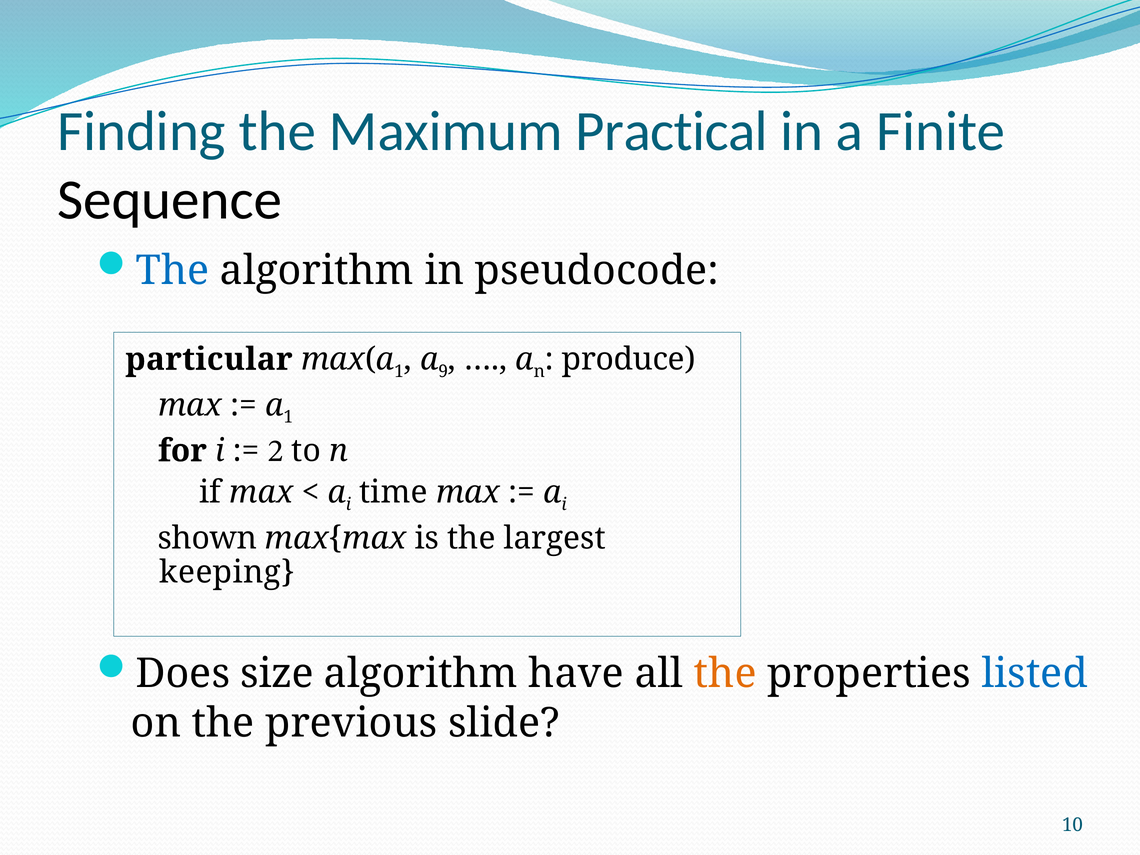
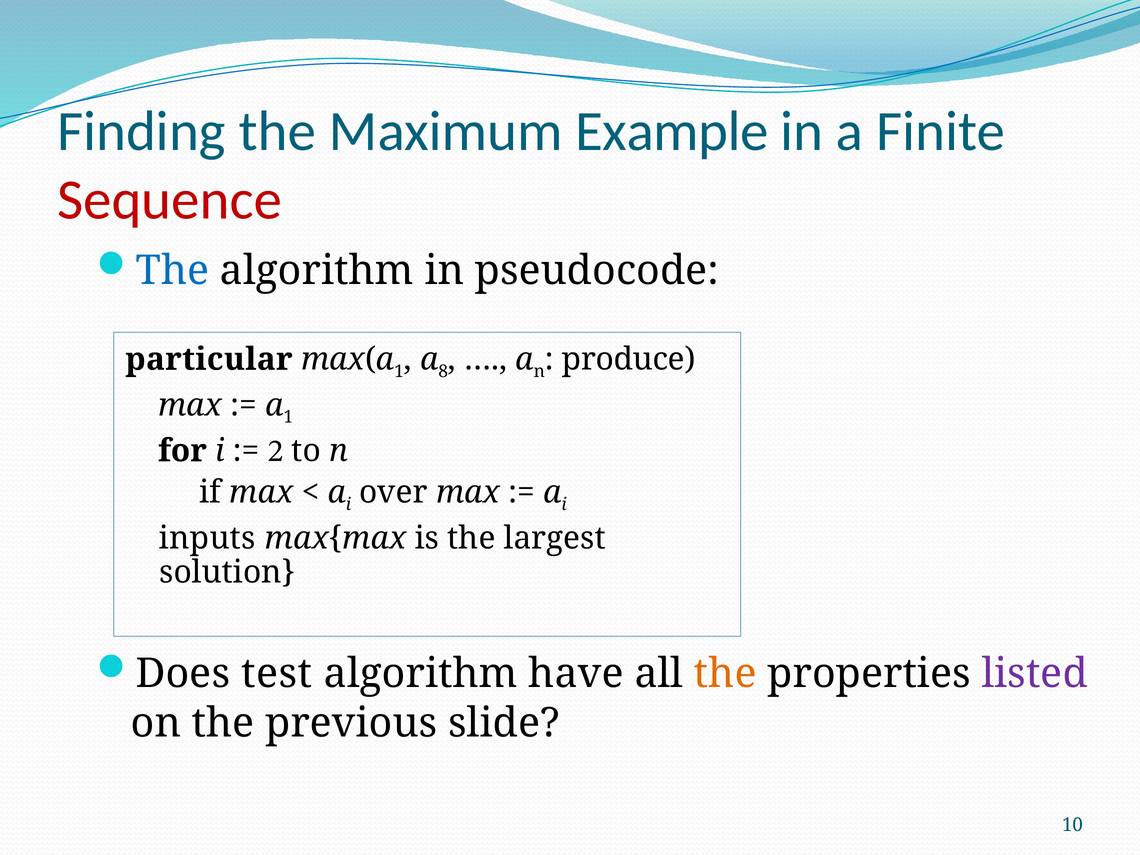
Practical: Practical -> Example
Sequence colour: black -> red
9: 9 -> 8
time: time -> over
shown: shown -> inputs
keeping: keeping -> solution
size: size -> test
listed colour: blue -> purple
